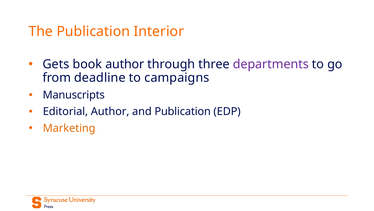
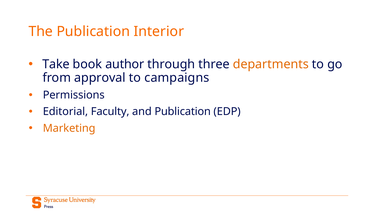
Gets: Gets -> Take
departments colour: purple -> orange
deadline: deadline -> approval
Manuscripts: Manuscripts -> Permissions
Editorial Author: Author -> Faculty
